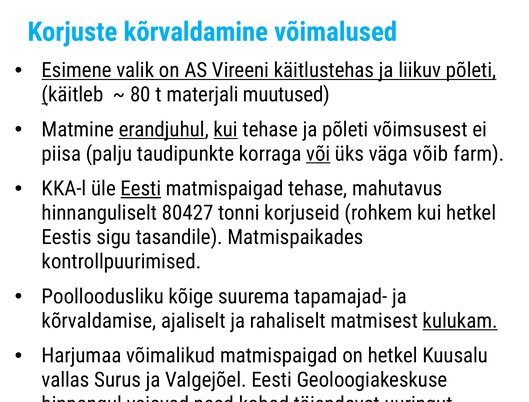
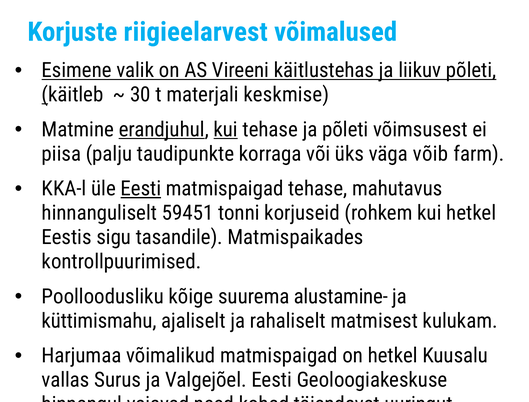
kõrvaldamine: kõrvaldamine -> riigieelarvest
80: 80 -> 30
muutused: muutused -> keskmise
või underline: present -> none
80427: 80427 -> 59451
tapamajad-: tapamajad- -> alustamine-
kõrvaldamise: kõrvaldamise -> küttimismahu
kulukam underline: present -> none
